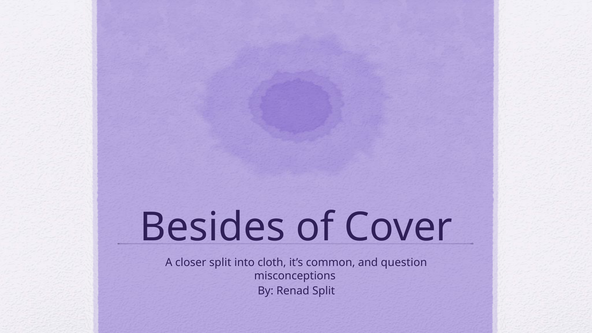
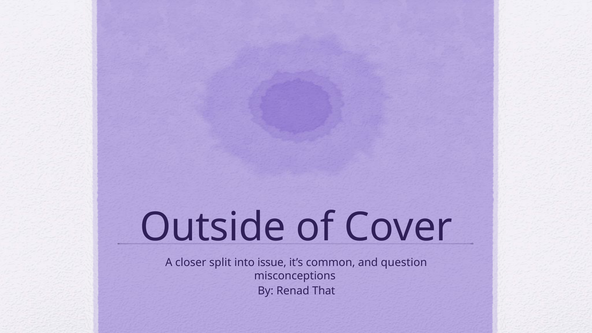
Besides: Besides -> Outside
cloth: cloth -> issue
Renad Split: Split -> That
